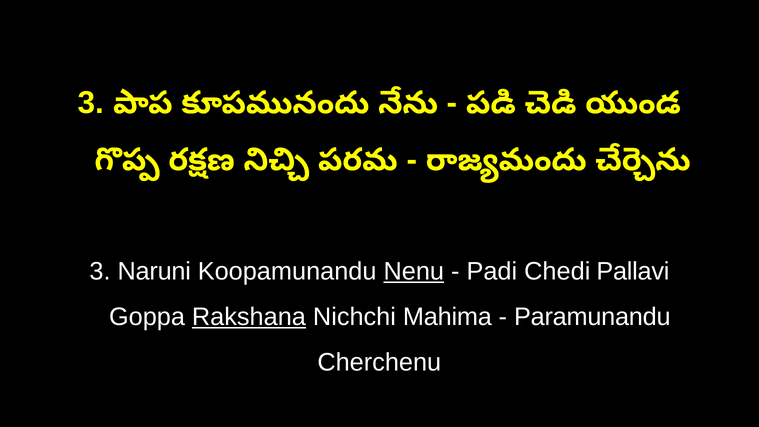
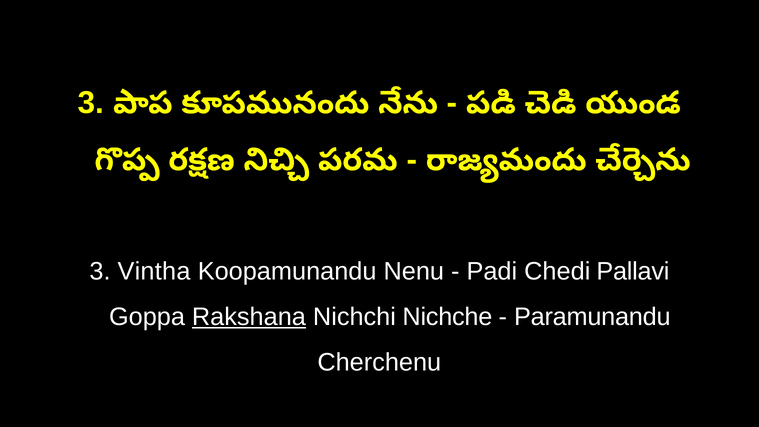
Naruni: Naruni -> Vintha
Nenu underline: present -> none
Mahima: Mahima -> Nichche
